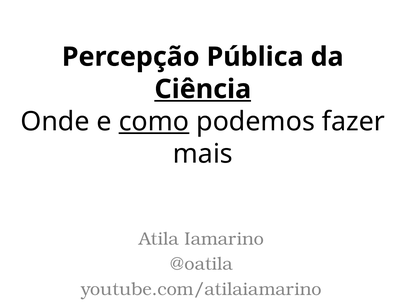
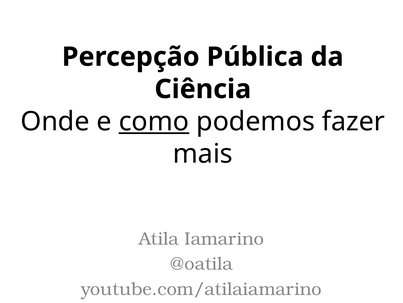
Ciência underline: present -> none
